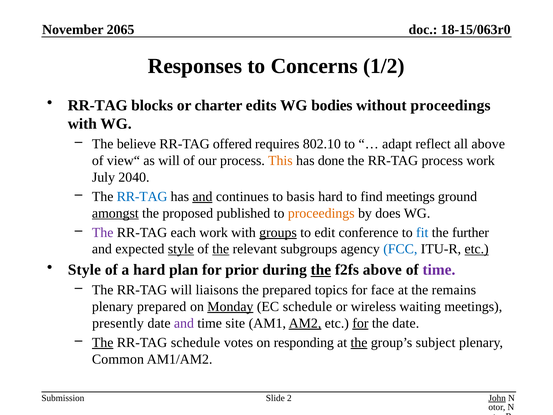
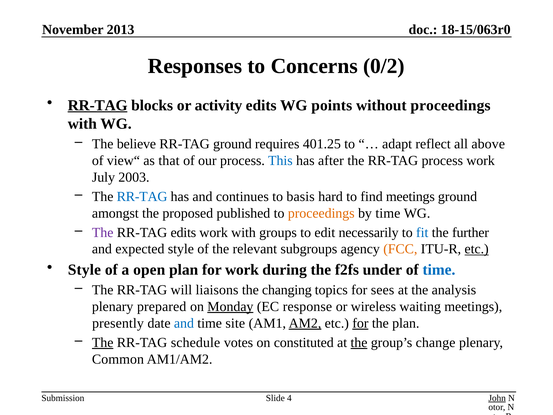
2065: 2065 -> 2013
1/2: 1/2 -> 0/2
RR-TAG at (98, 105) underline: none -> present
charter: charter -> activity
bodies: bodies -> points
RR-TAG offered: offered -> ground
802.10: 802.10 -> 401.25
as will: will -> that
This colour: orange -> blue
done: done -> after
2040: 2040 -> 2003
and at (202, 196) underline: present -> none
amongst underline: present -> none
by does: does -> time
RR-TAG each: each -> edits
groups underline: present -> none
conference: conference -> necessarily
style at (181, 249) underline: present -> none
the at (221, 249) underline: present -> none
FCC colour: blue -> orange
a hard: hard -> open
for prior: prior -> work
the at (321, 270) underline: present -> none
f2fs above: above -> under
time at (439, 270) colour: purple -> blue
the prepared: prepared -> changing
face: face -> sees
remains: remains -> analysis
EC schedule: schedule -> response
and at (184, 323) colour: purple -> blue
the date: date -> plan
responding: responding -> constituted
subject: subject -> change
2: 2 -> 4
